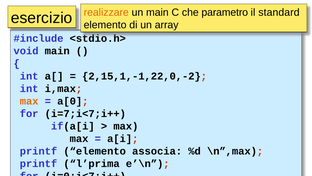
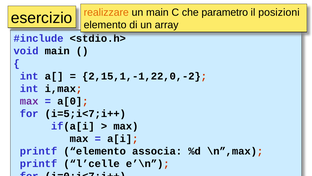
standard: standard -> posizioni
max at (29, 101) colour: orange -> purple
i=7;i<7;i++: i=7;i<7;i++ -> i=5;i<7;i++
l’prima: l’prima -> l’celle
